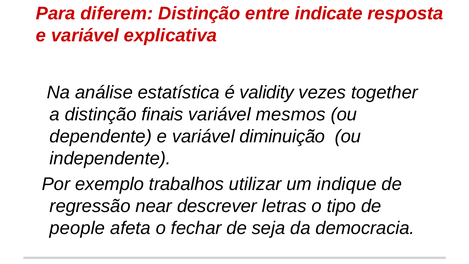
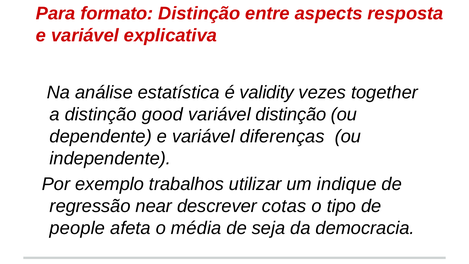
diferem: diferem -> formato
indicate: indicate -> aspects
finais: finais -> good
variável mesmos: mesmos -> distinção
diminuição: diminuição -> diferenças
letras: letras -> cotas
fechar: fechar -> média
